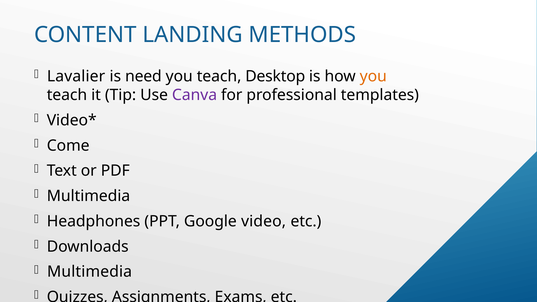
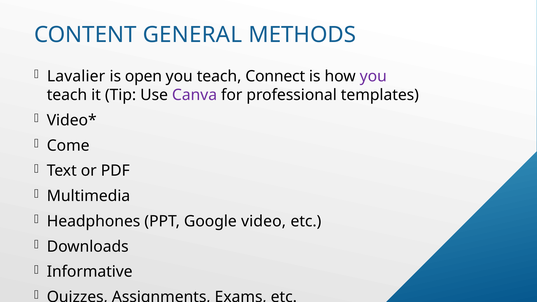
LANDING: LANDING -> GENERAL
need: need -> open
Desktop: Desktop -> Connect
you at (373, 76) colour: orange -> purple
Multimedia at (90, 272): Multimedia -> Informative
